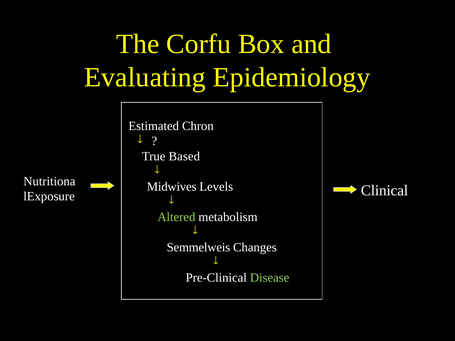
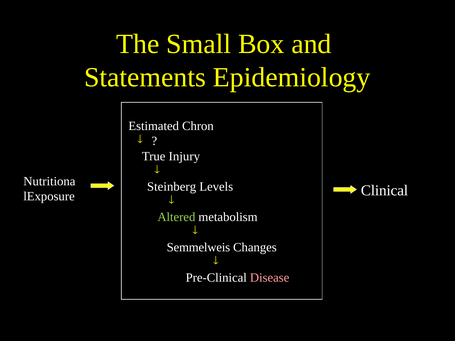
Corfu: Corfu -> Small
Evaluating: Evaluating -> Statements
Based: Based -> Injury
Midwives: Midwives -> Steinberg
Disease colour: light green -> pink
